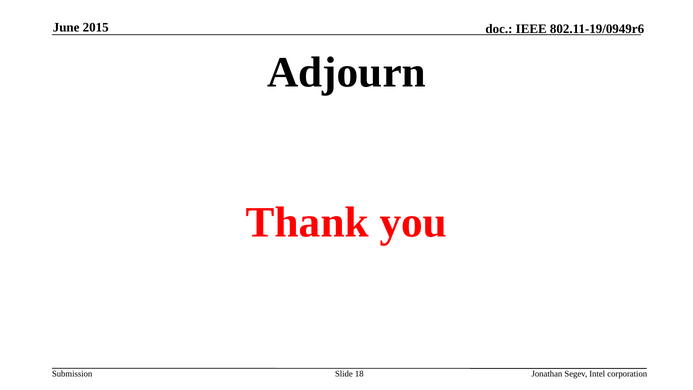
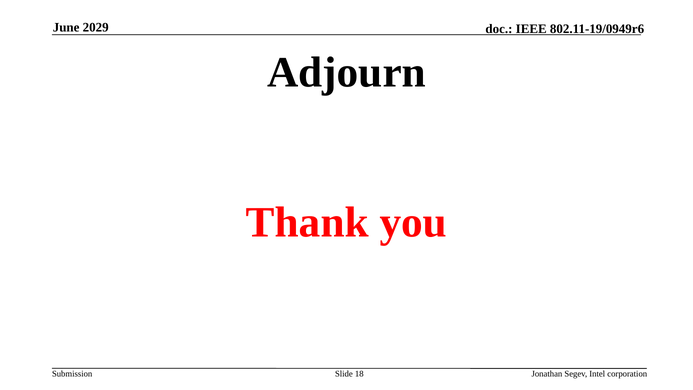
2015: 2015 -> 2029
